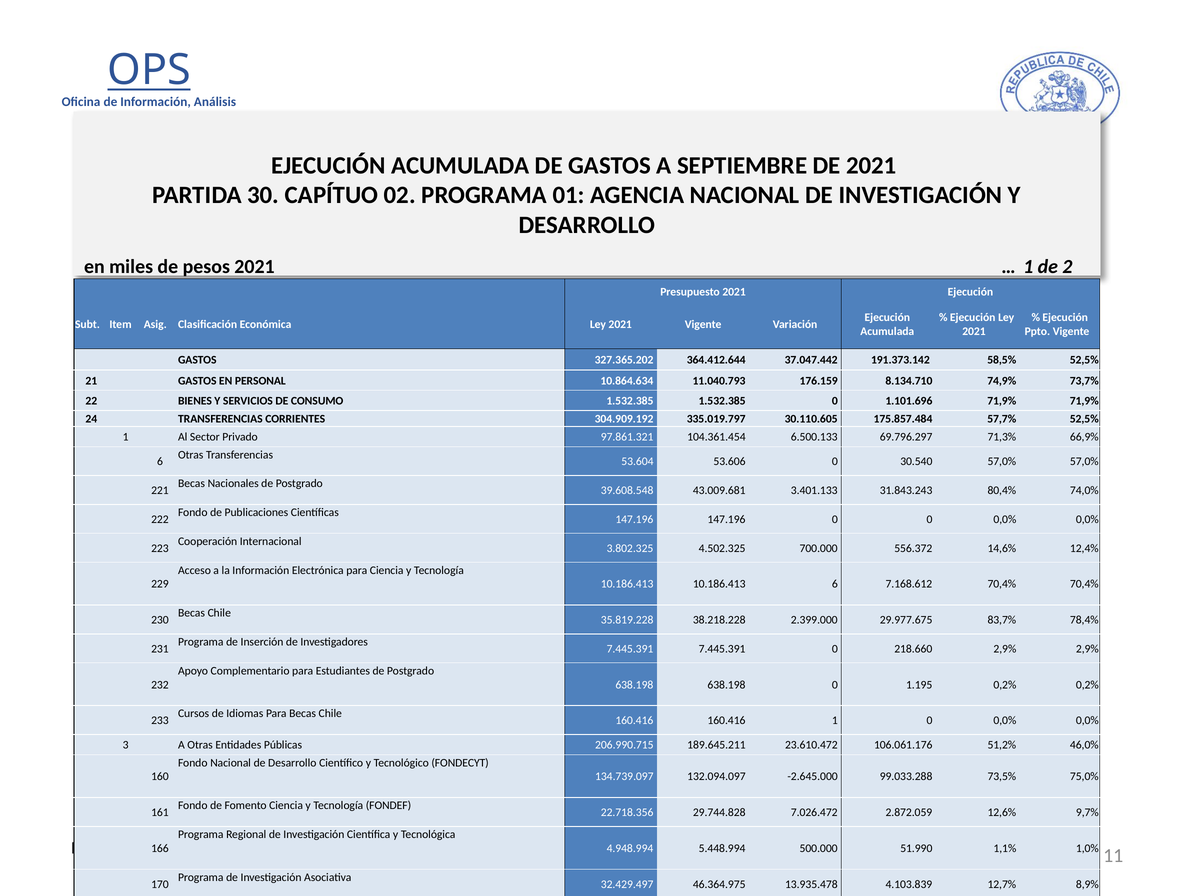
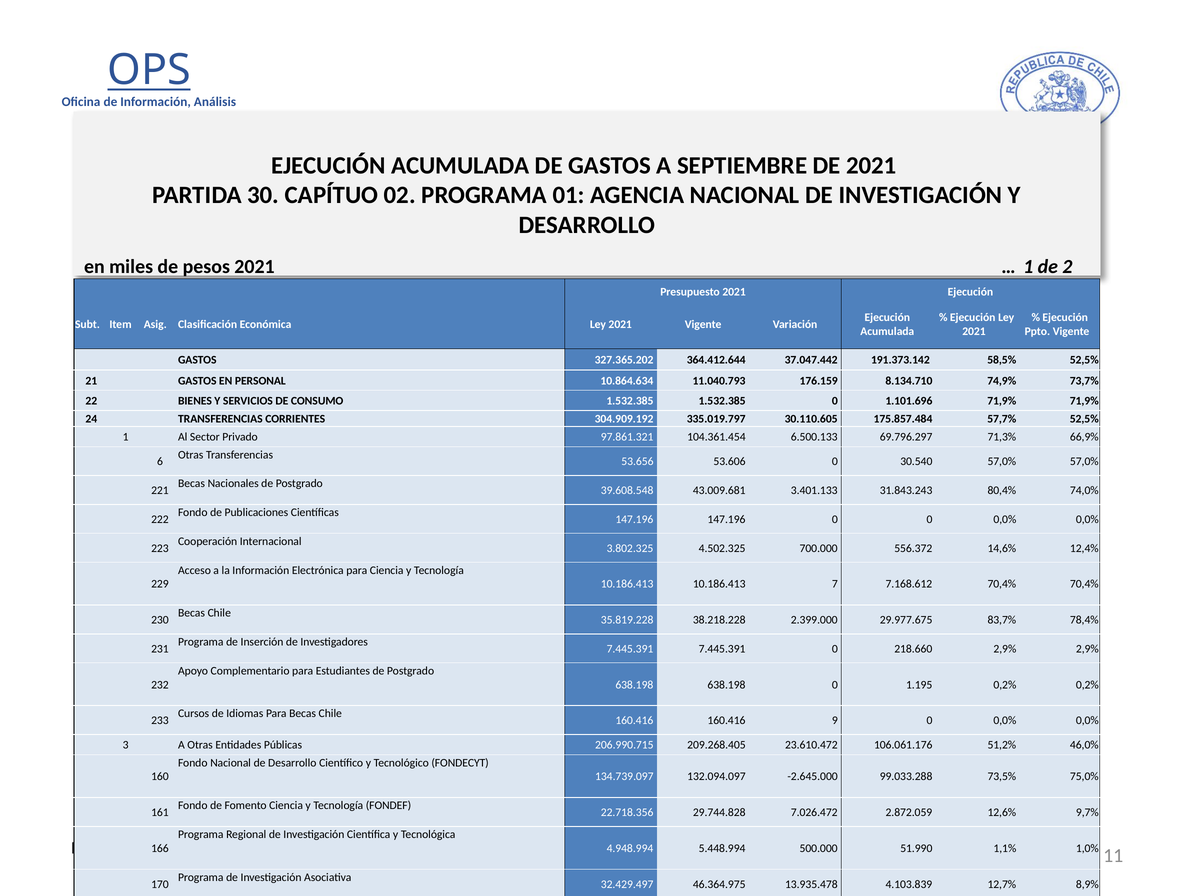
53.604: 53.604 -> 53.656
10.186.413 6: 6 -> 7
160.416 1: 1 -> 9
189.645.211: 189.645.211 -> 209.268.405
